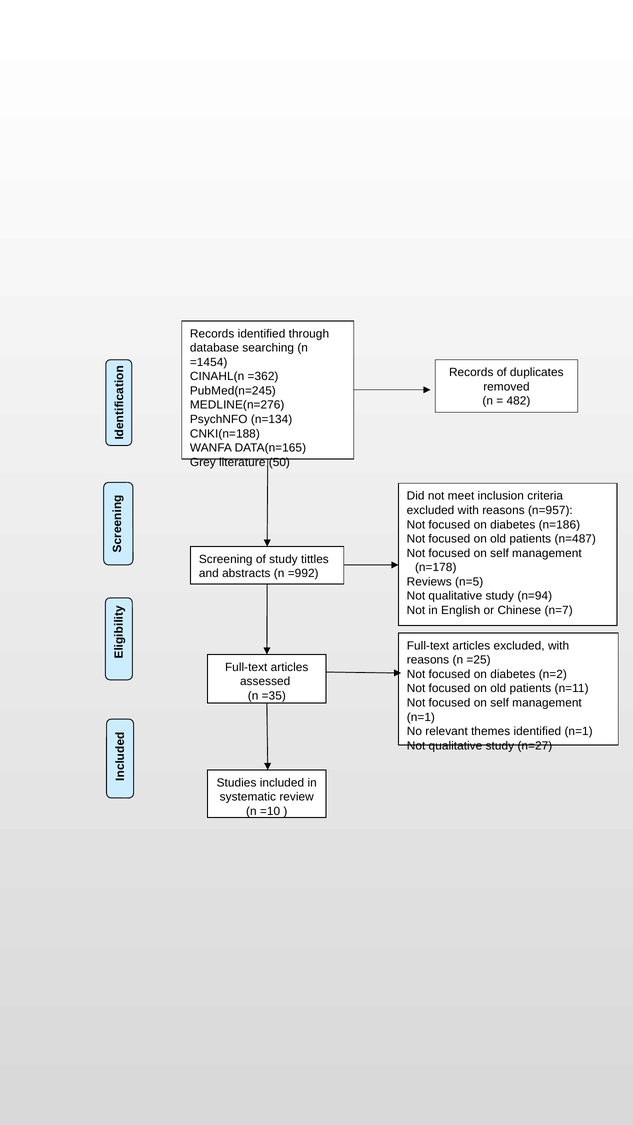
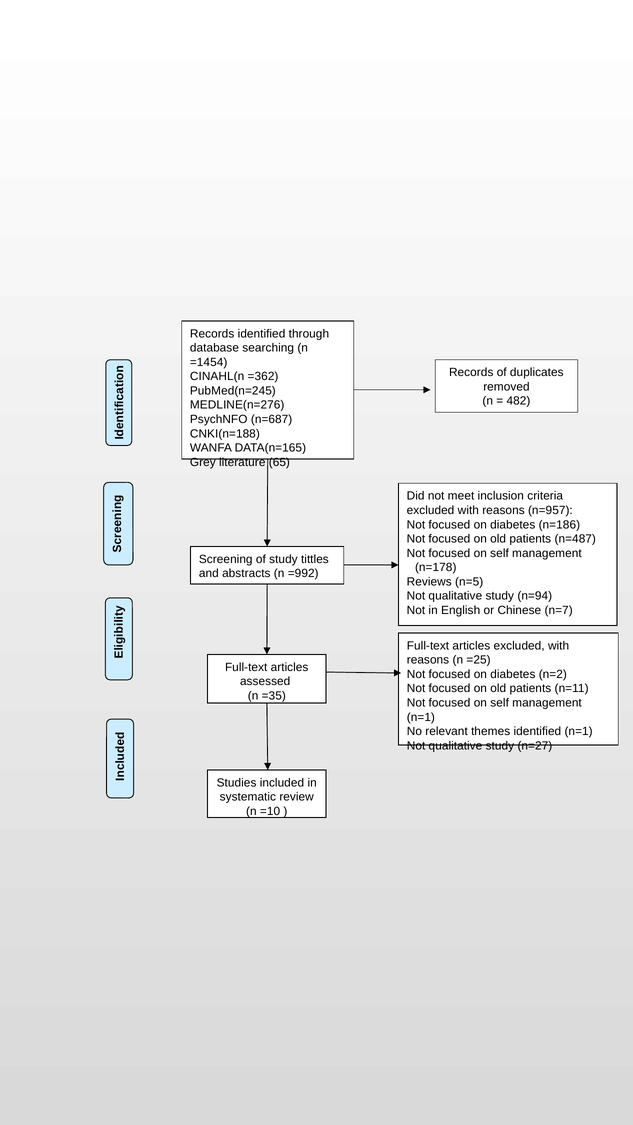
n=134: n=134 -> n=687
50: 50 -> 65
